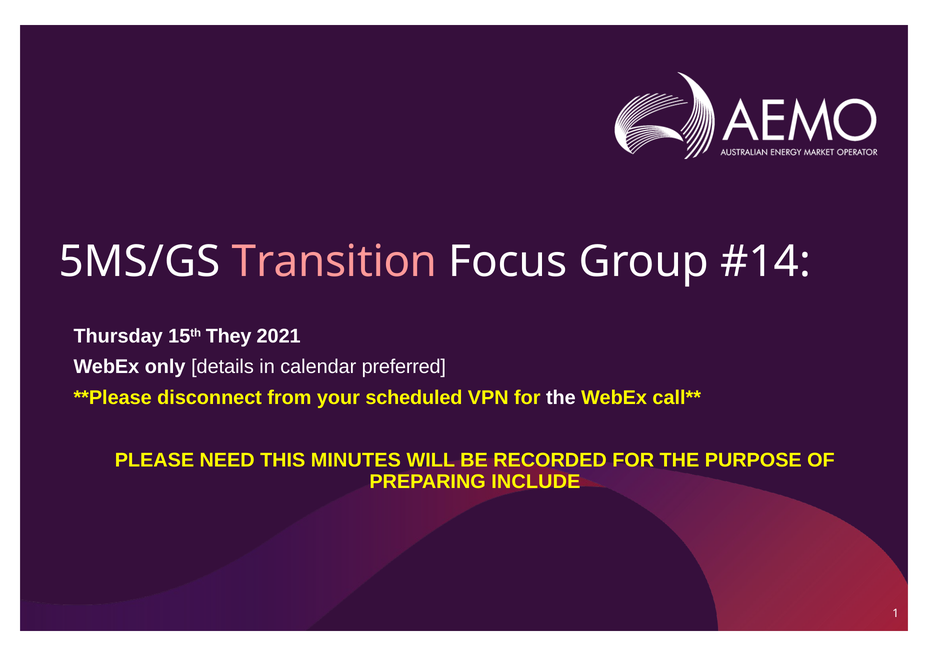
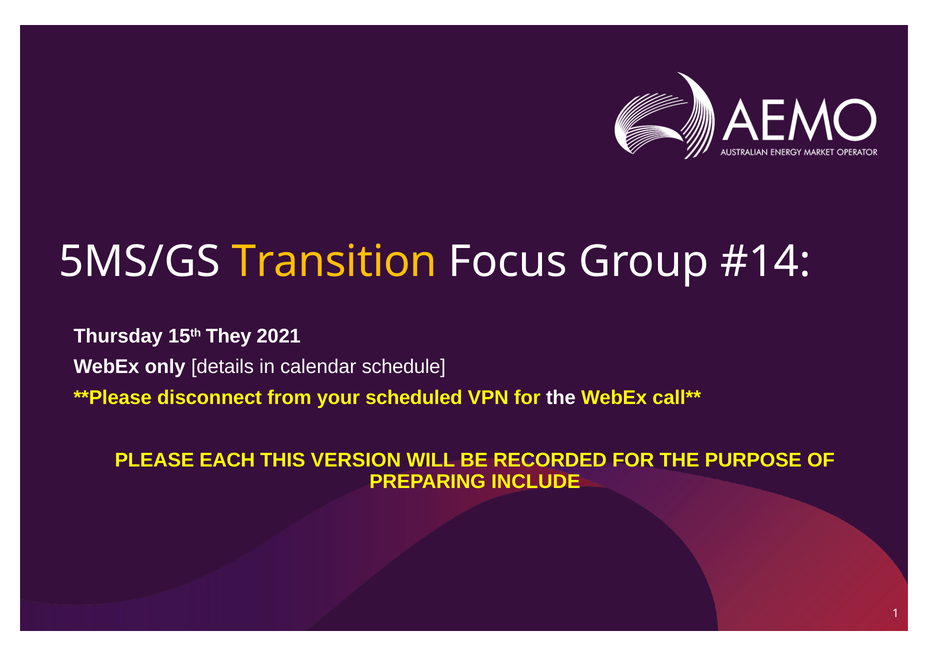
Transition colour: pink -> yellow
preferred: preferred -> schedule
NEED: NEED -> EACH
MINUTES: MINUTES -> VERSION
